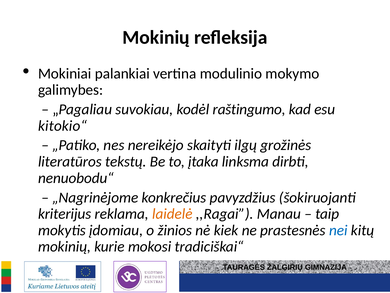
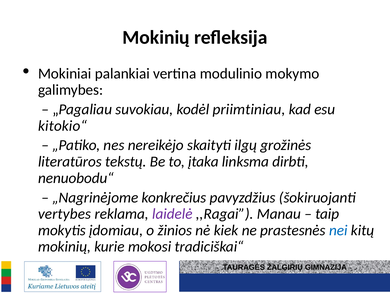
raštingumo: raštingumo -> priimtiniau
kriterijus: kriterijus -> vertybes
laidelė colour: orange -> purple
